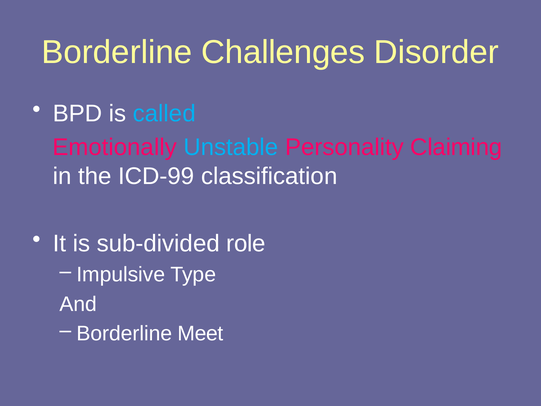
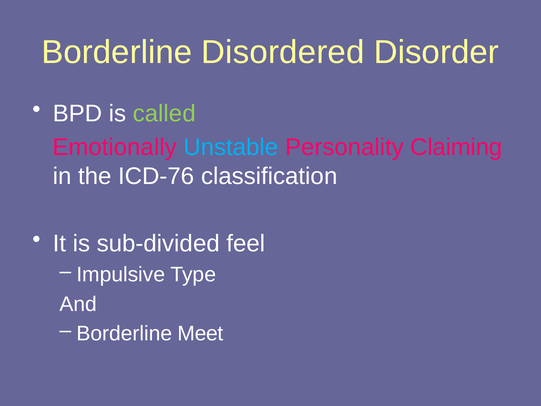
Challenges: Challenges -> Disordered
called colour: light blue -> light green
ICD-99: ICD-99 -> ICD-76
role: role -> feel
